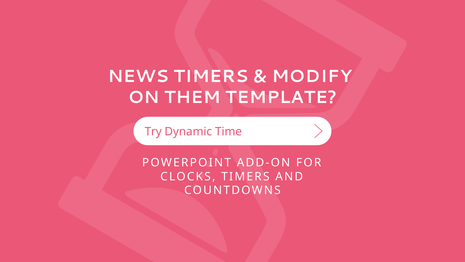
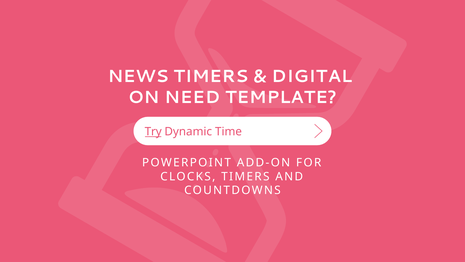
MODIFY: MODIFY -> DIGITAL
THEM: THEM -> NEED
Try underline: none -> present
